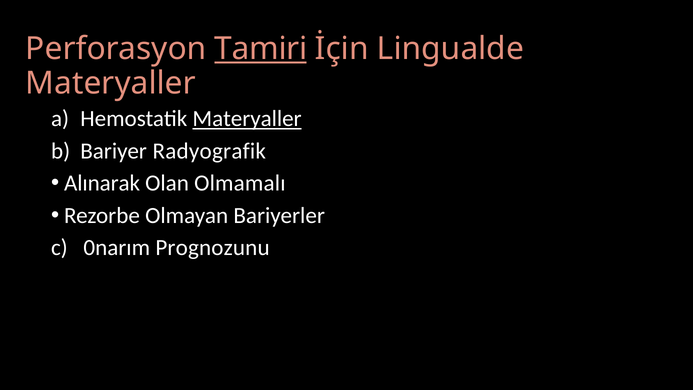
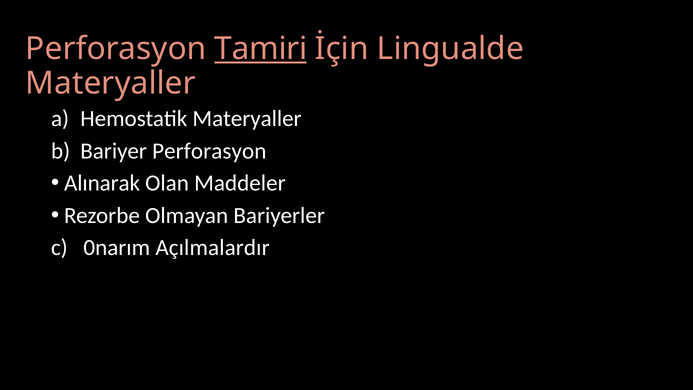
Materyaller at (247, 119) underline: present -> none
Bariyer Radyografik: Radyografik -> Perforasyon
Olmamalı: Olmamalı -> Maddeler
Prognozunu: Prognozunu -> Açılmalardır
